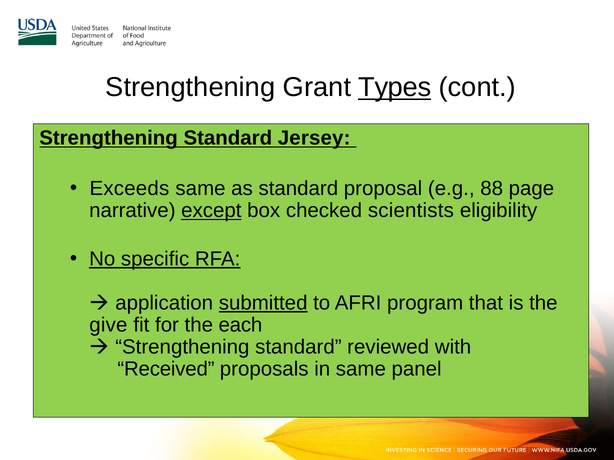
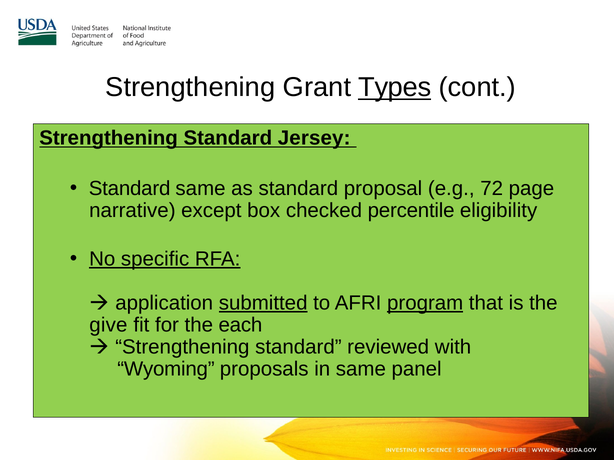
Exceeds at (129, 189): Exceeds -> Standard
88: 88 -> 72
except underline: present -> none
scientists: scientists -> percentile
program underline: none -> present
Received: Received -> Wyoming
